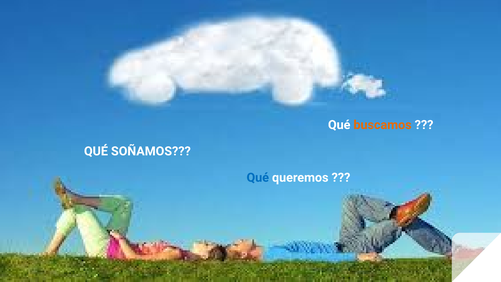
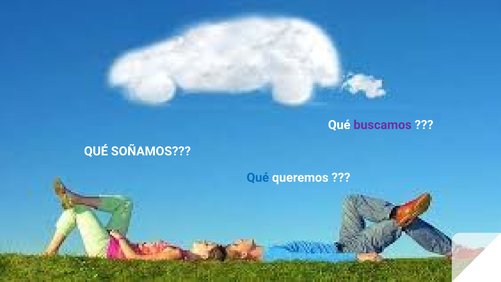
buscamos colour: orange -> purple
